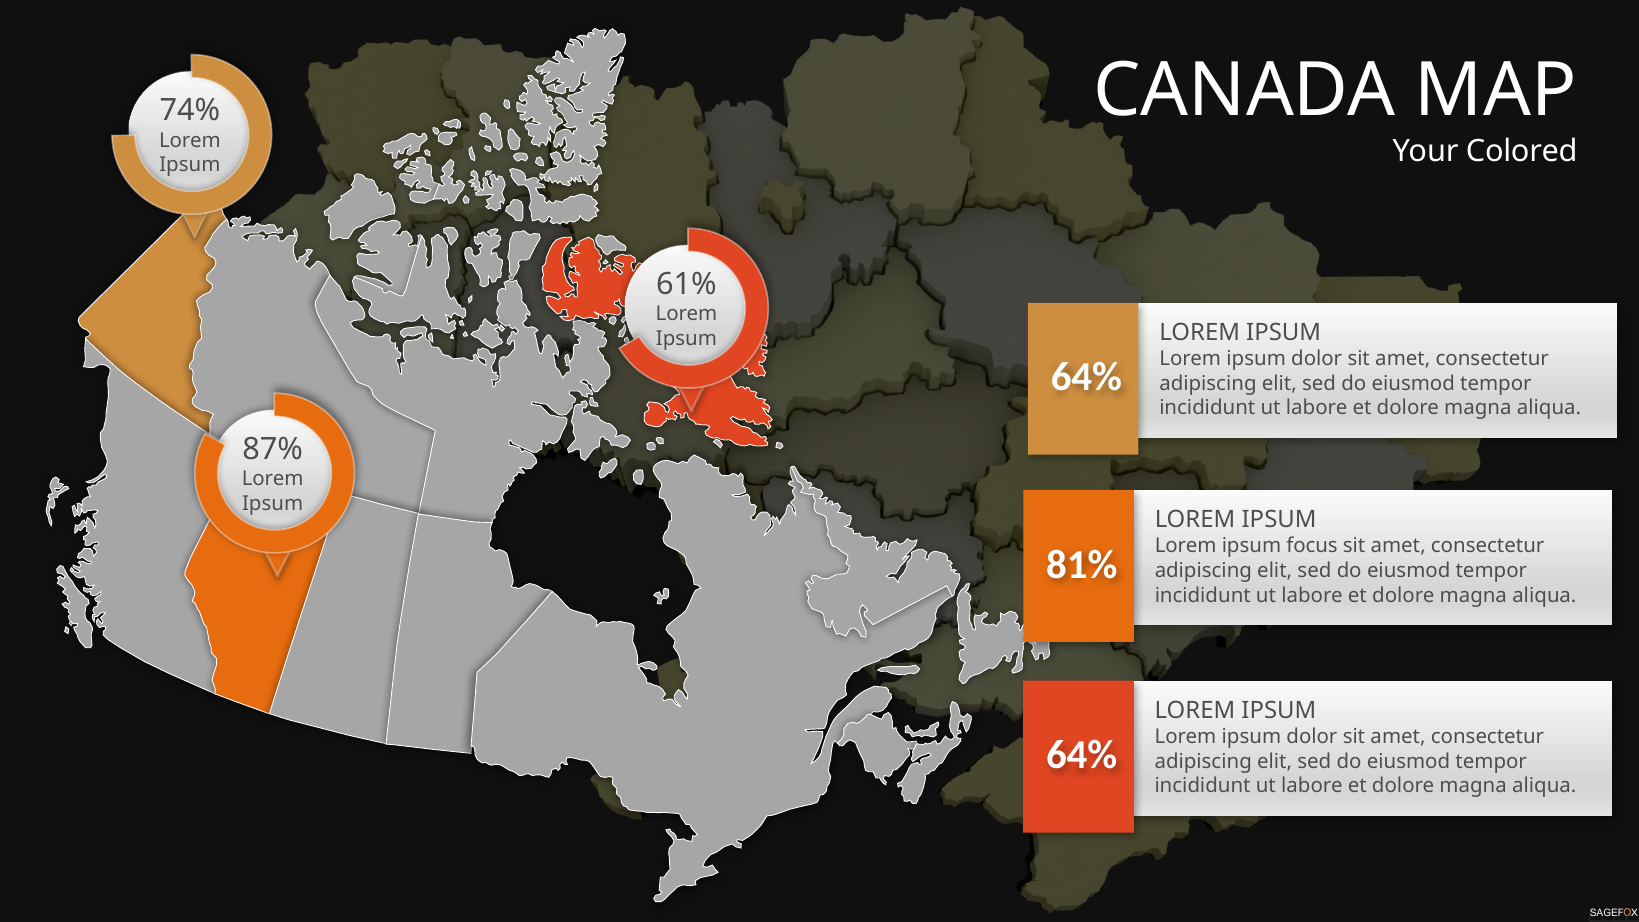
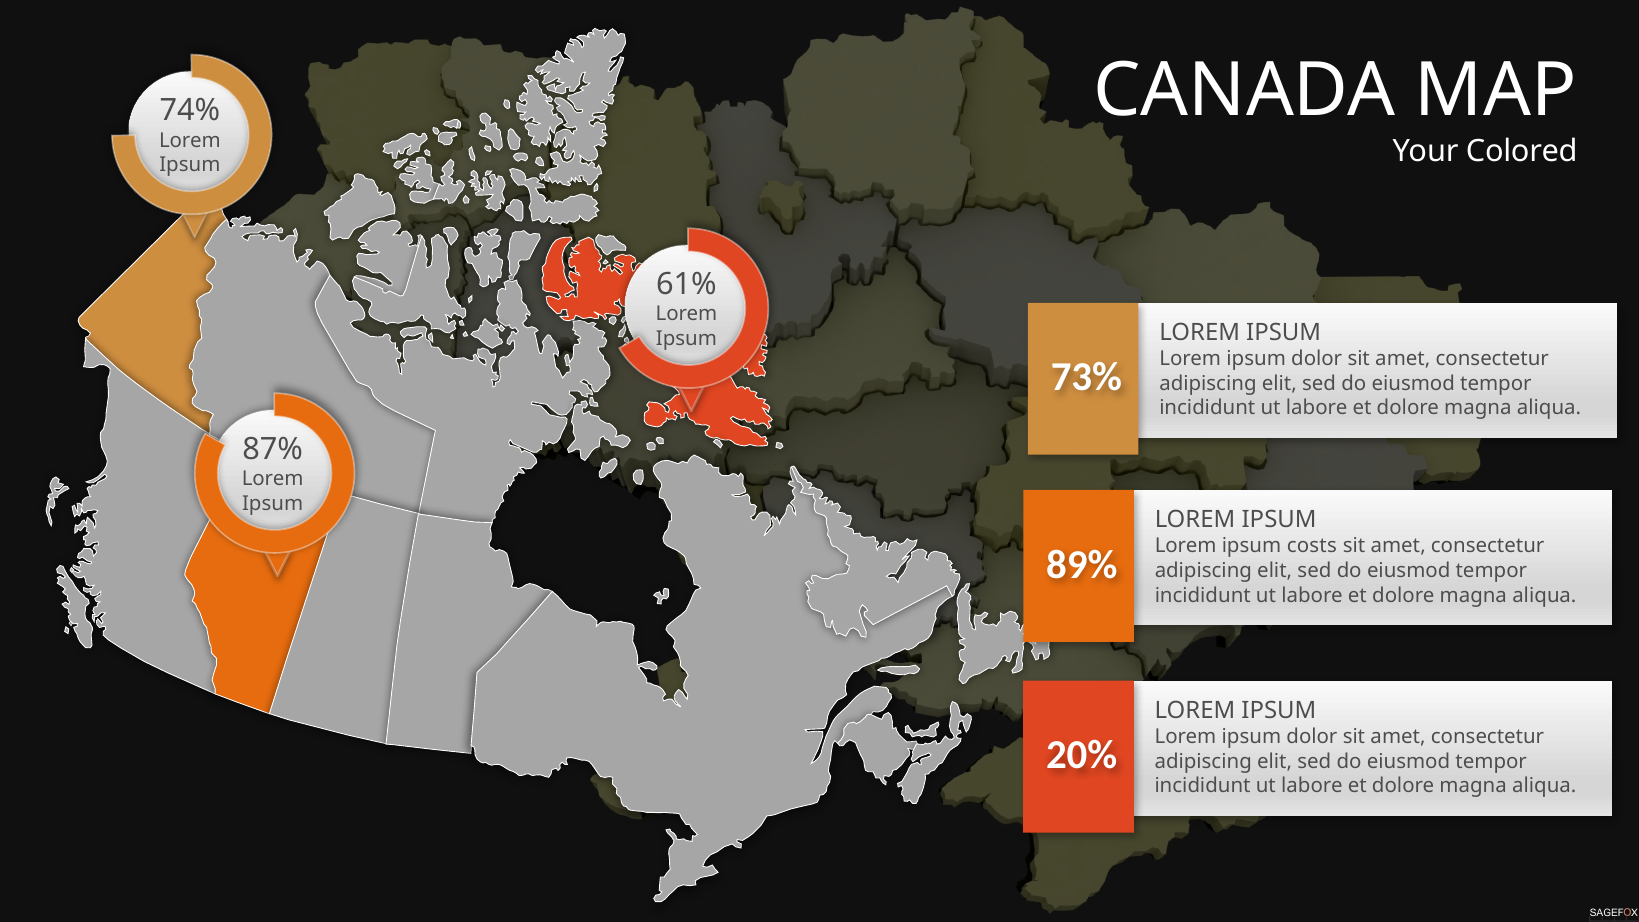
64% at (1086, 377): 64% -> 73%
focus: focus -> costs
81%: 81% -> 89%
64% at (1082, 755): 64% -> 20%
